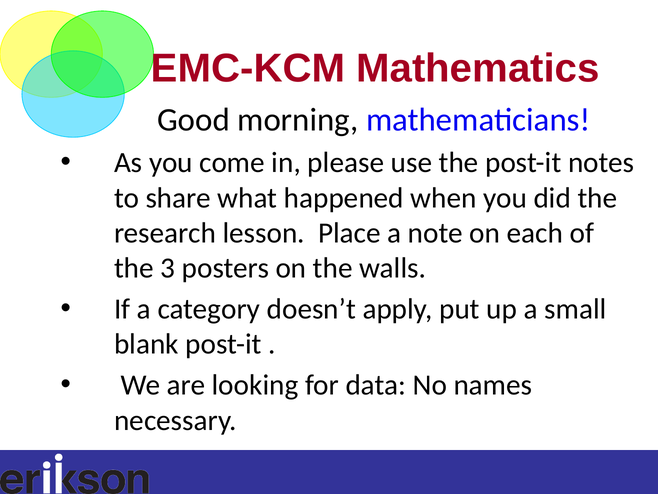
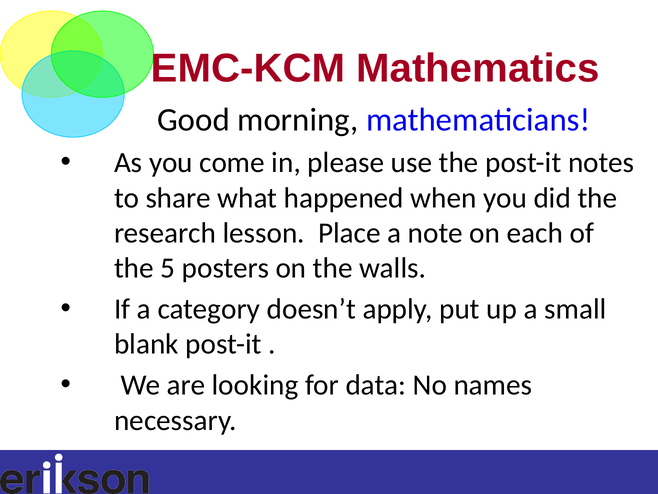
3: 3 -> 5
